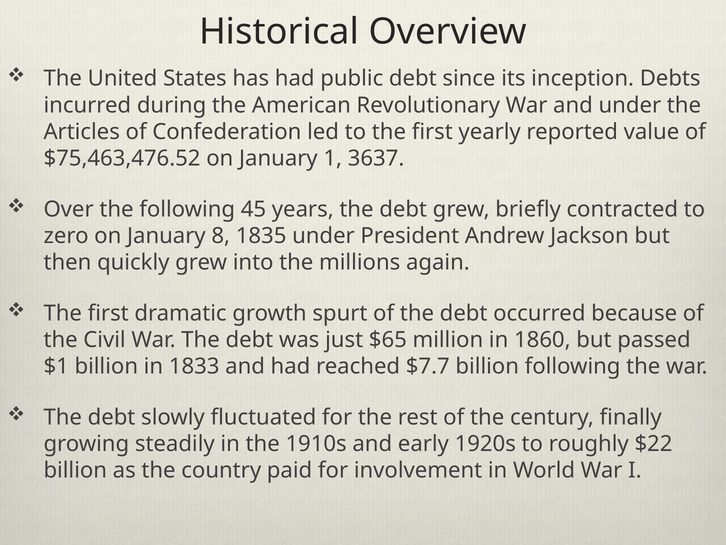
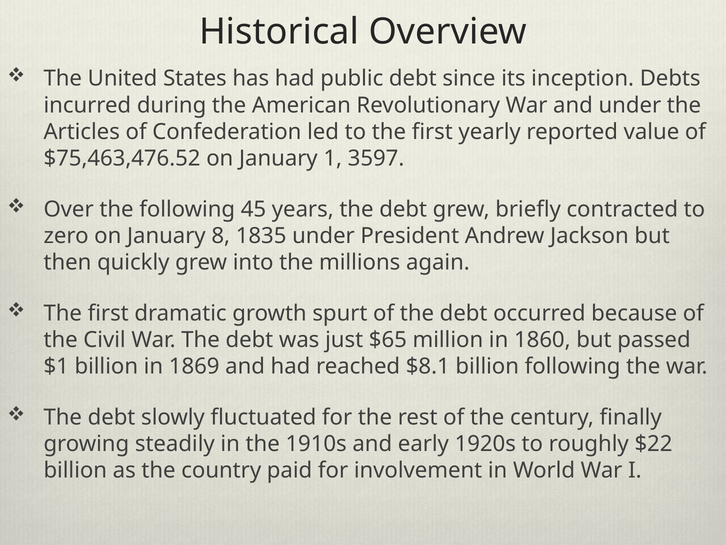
3637: 3637 -> 3597
1833: 1833 -> 1869
$7.7: $7.7 -> $8.1
